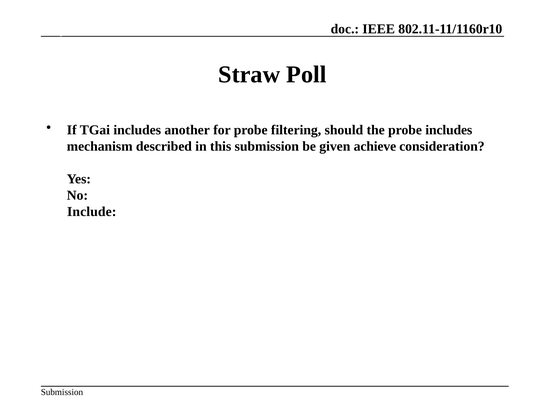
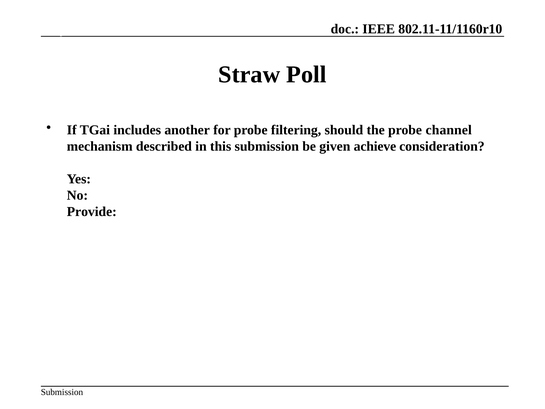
probe includes: includes -> channel
Include: Include -> Provide
